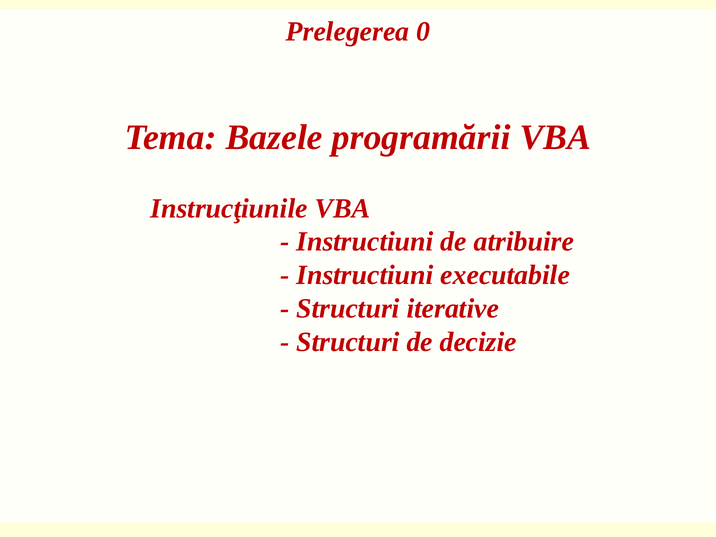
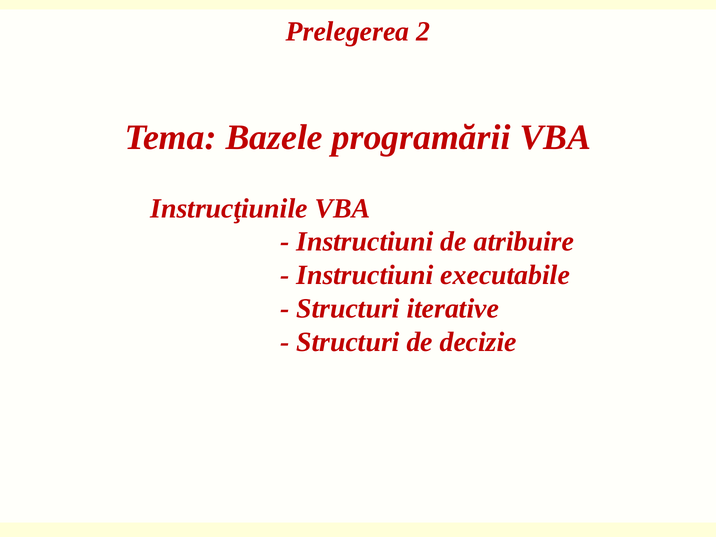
0: 0 -> 2
